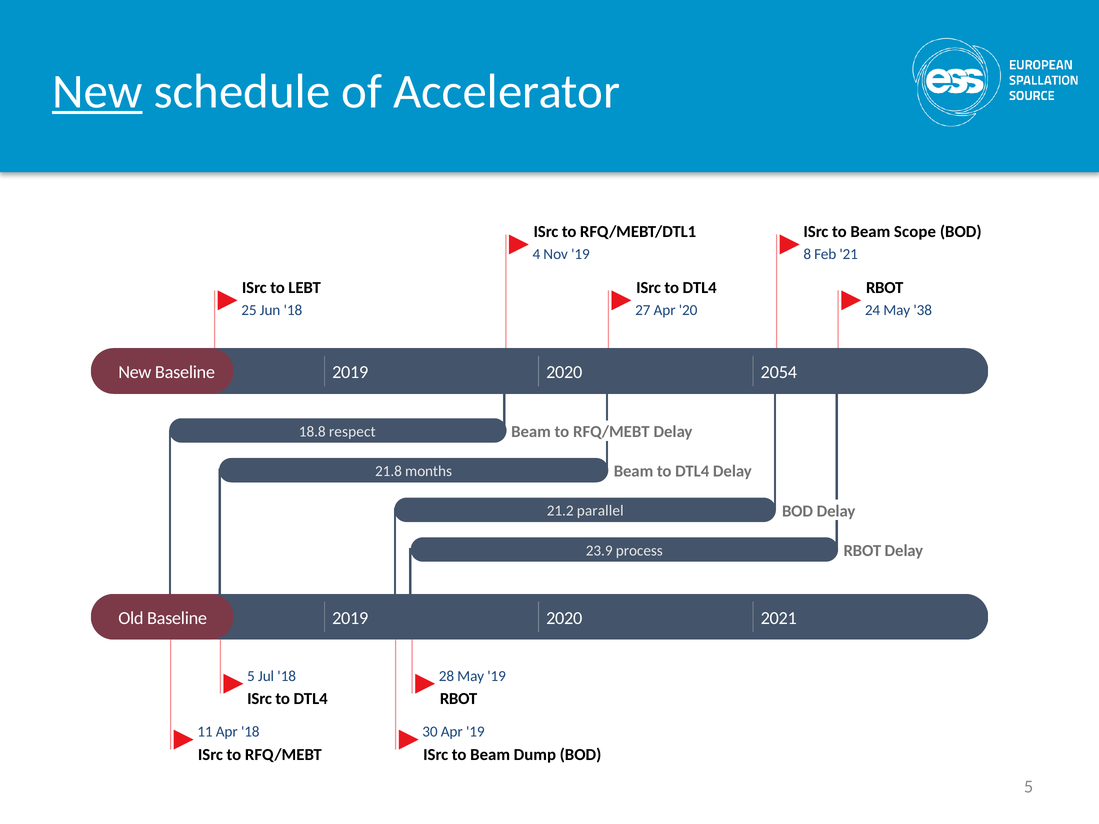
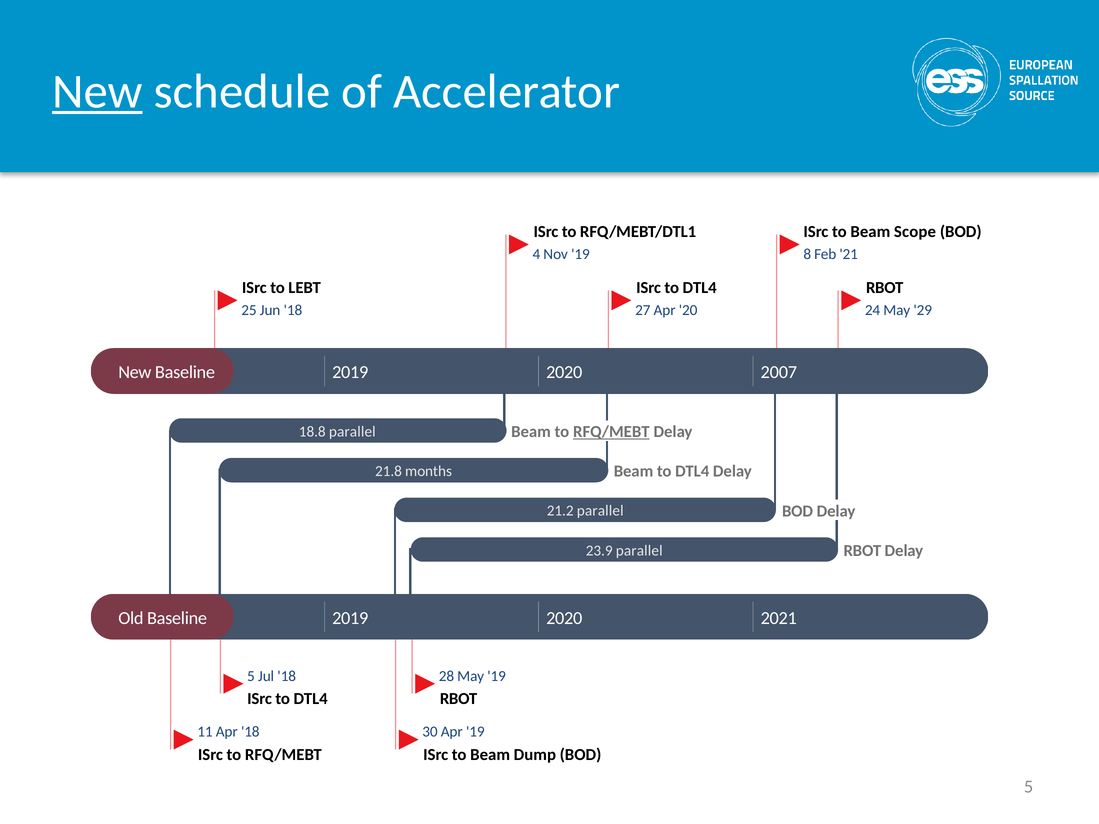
38: 38 -> 29
2054: 2054 -> 2007
RFQ/MEBT at (611, 432) underline: none -> present
18.8 respect: respect -> parallel
23.9 process: process -> parallel
